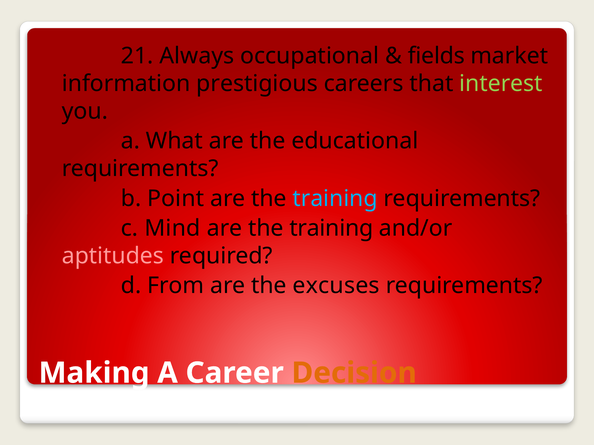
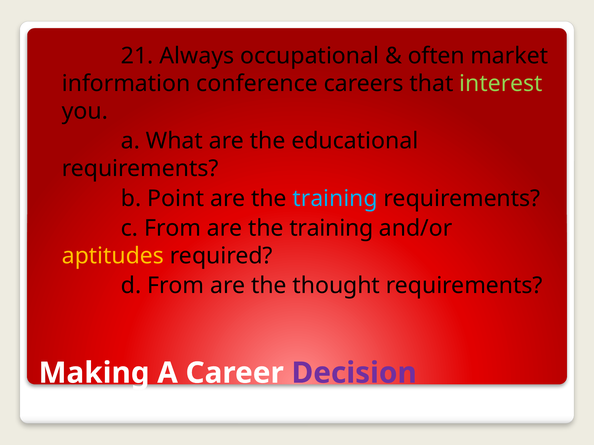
fields: fields -> often
prestigious: prestigious -> conference
c Mind: Mind -> From
aptitudes colour: pink -> yellow
excuses: excuses -> thought
Decision colour: orange -> purple
